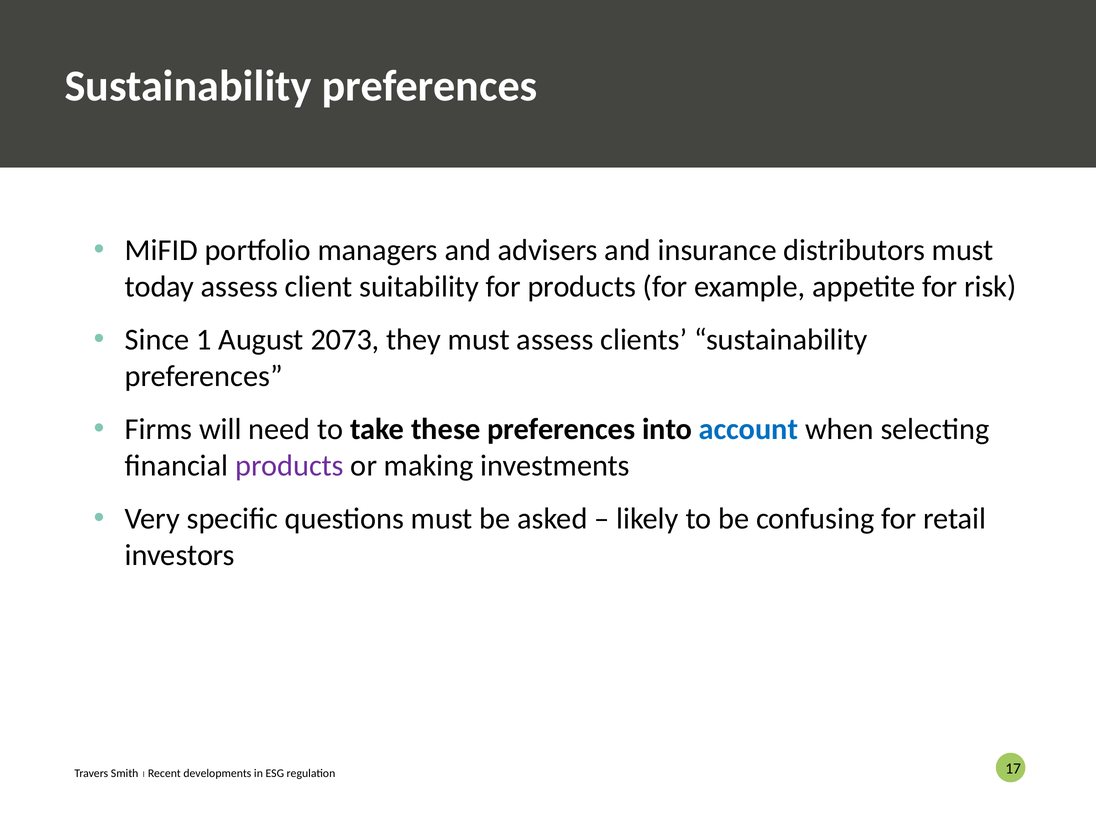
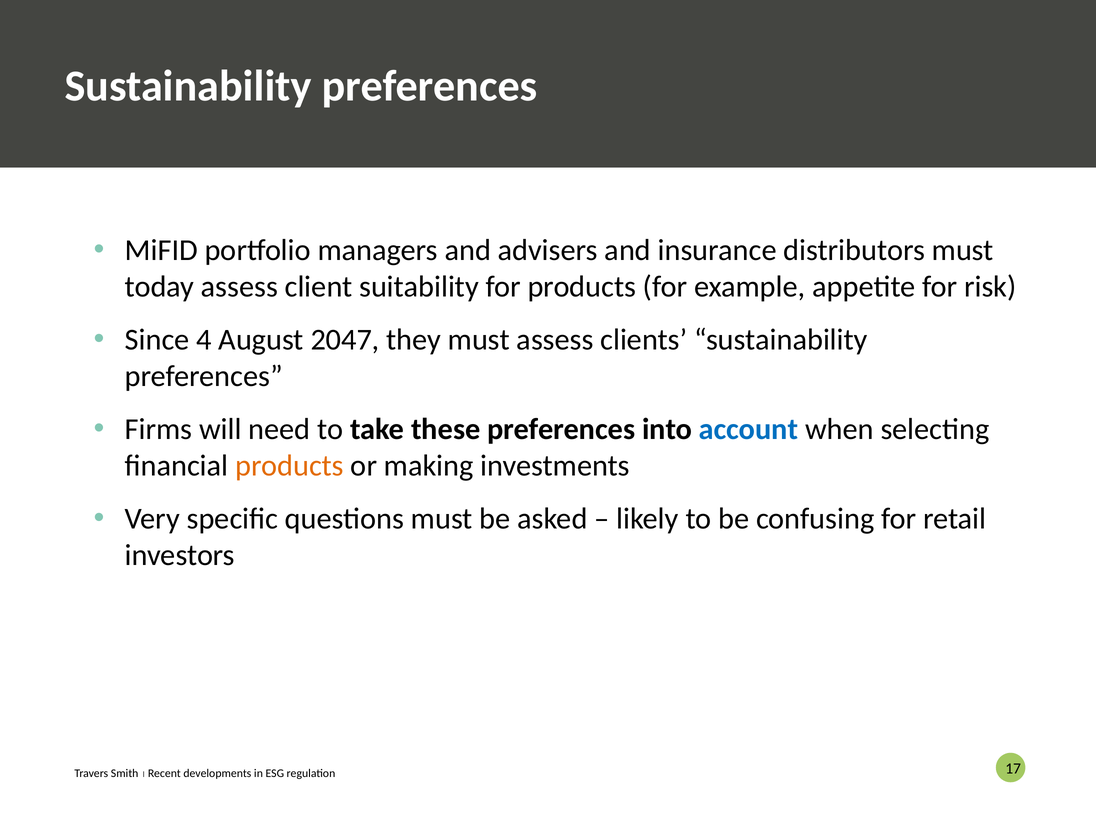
1: 1 -> 4
2073: 2073 -> 2047
products at (289, 466) colour: purple -> orange
